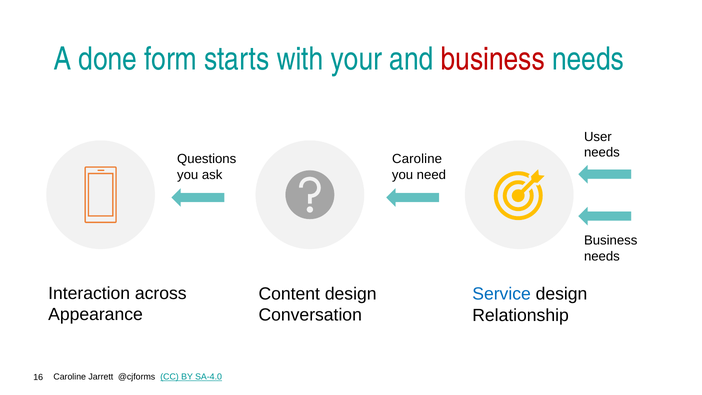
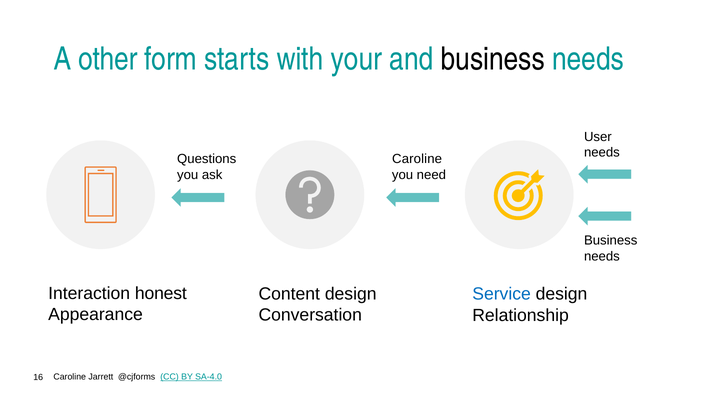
done: done -> other
business at (493, 59) colour: red -> black
across: across -> honest
